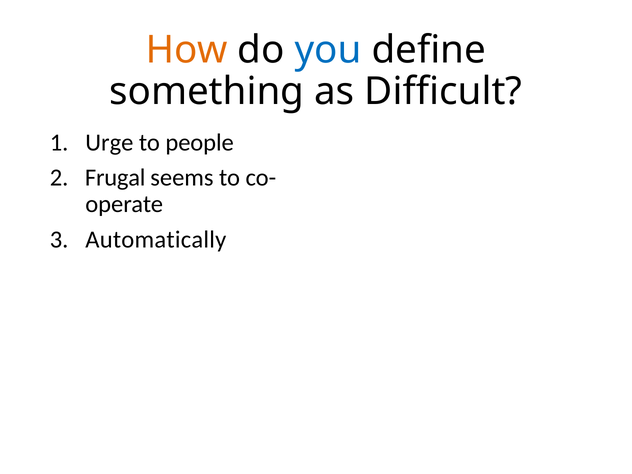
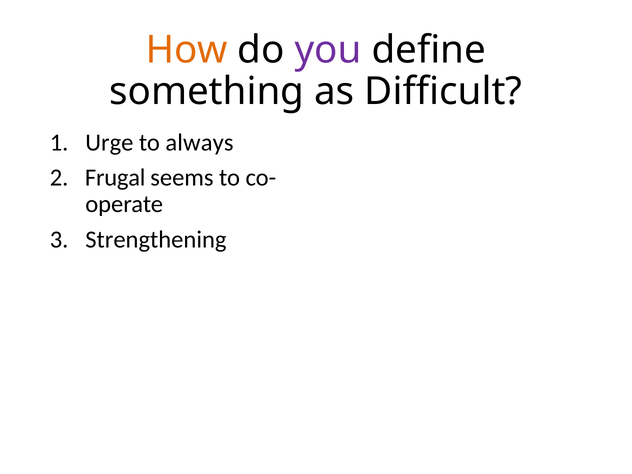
you colour: blue -> purple
people: people -> always
Automatically: Automatically -> Strengthening
